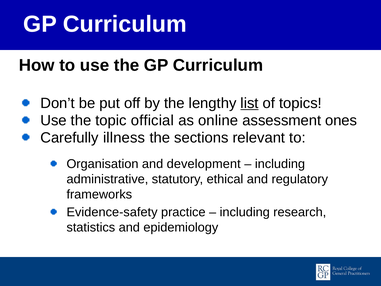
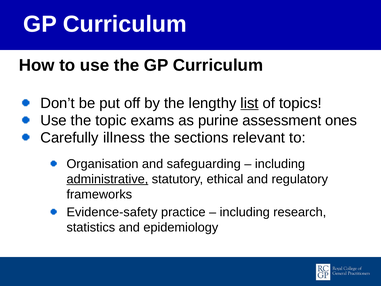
official: official -> exams
online: online -> purine
development: development -> safeguarding
administrative underline: none -> present
